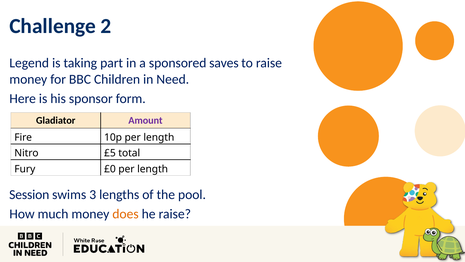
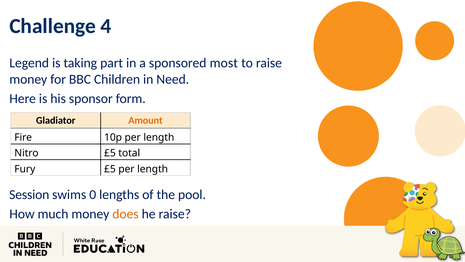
2: 2 -> 4
saves: saves -> most
Amount colour: purple -> orange
Fury £0: £0 -> £5
3: 3 -> 0
